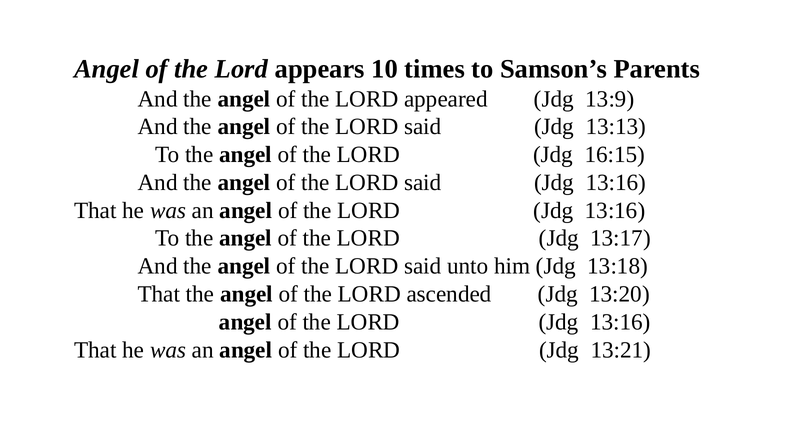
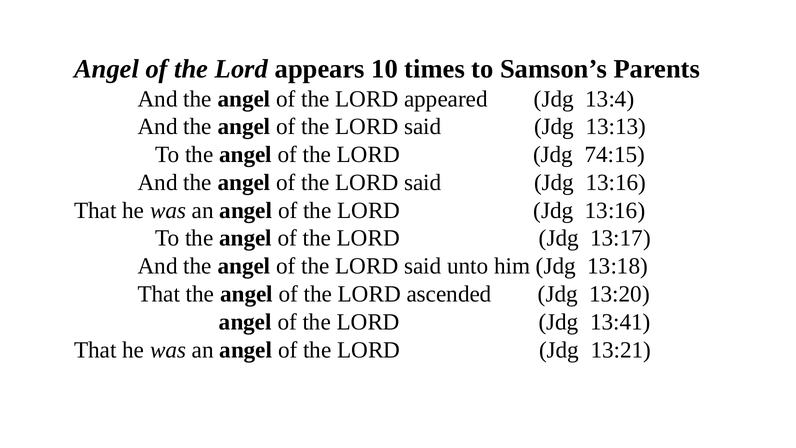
13:9: 13:9 -> 13:4
16:15: 16:15 -> 74:15
13:16 at (620, 322): 13:16 -> 13:41
